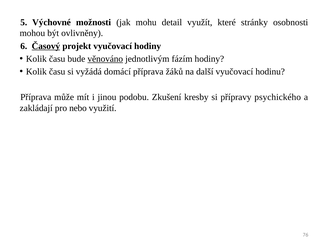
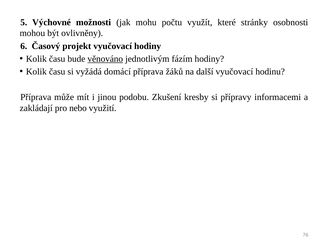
detail: detail -> počtu
Časový underline: present -> none
psychického: psychického -> informacemi
